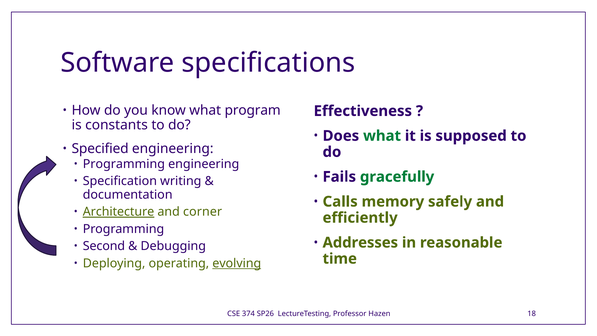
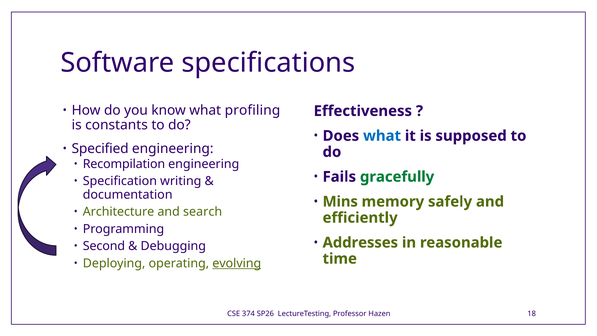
program: program -> profiling
what at (382, 136) colour: green -> blue
Programming at (124, 164): Programming -> Recompilation
Calls: Calls -> Mins
Architecture underline: present -> none
corner: corner -> search
